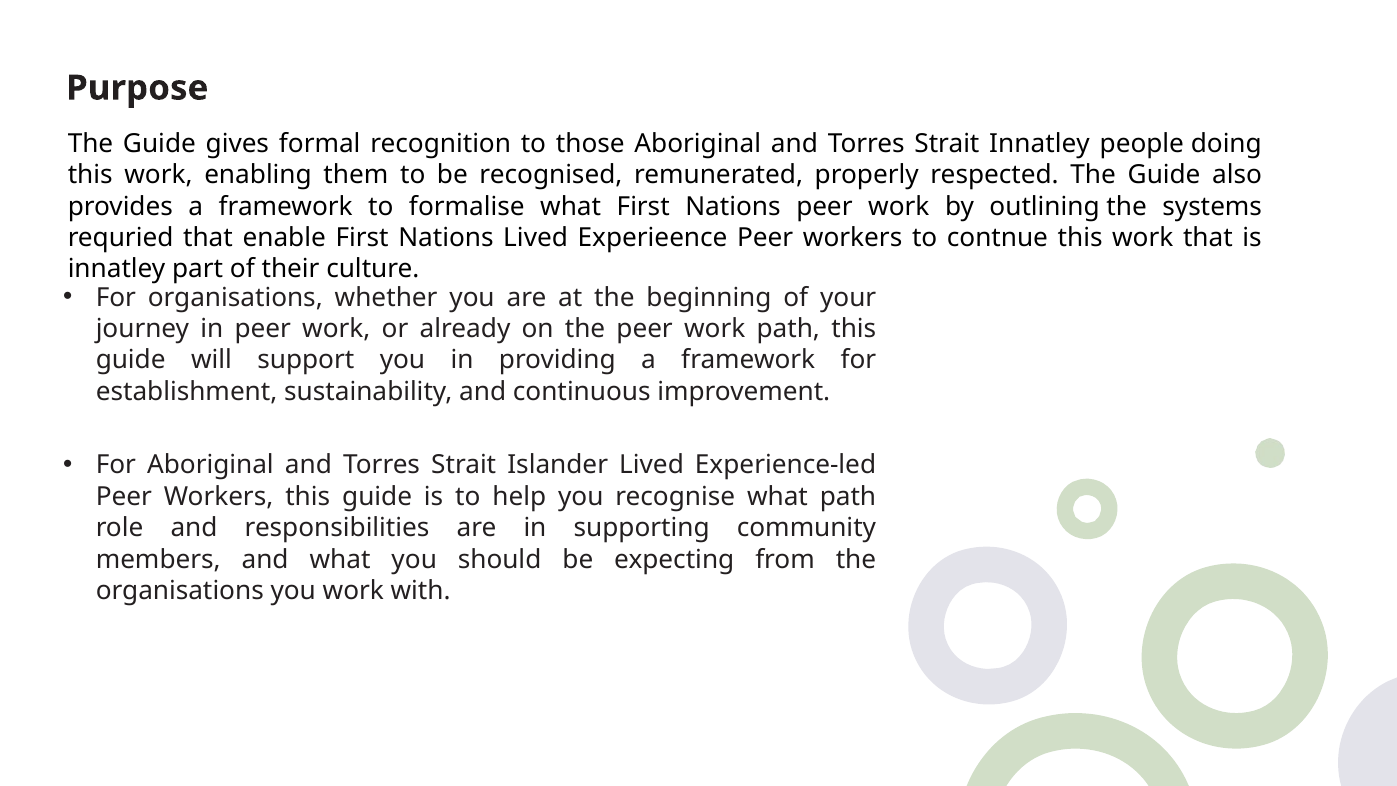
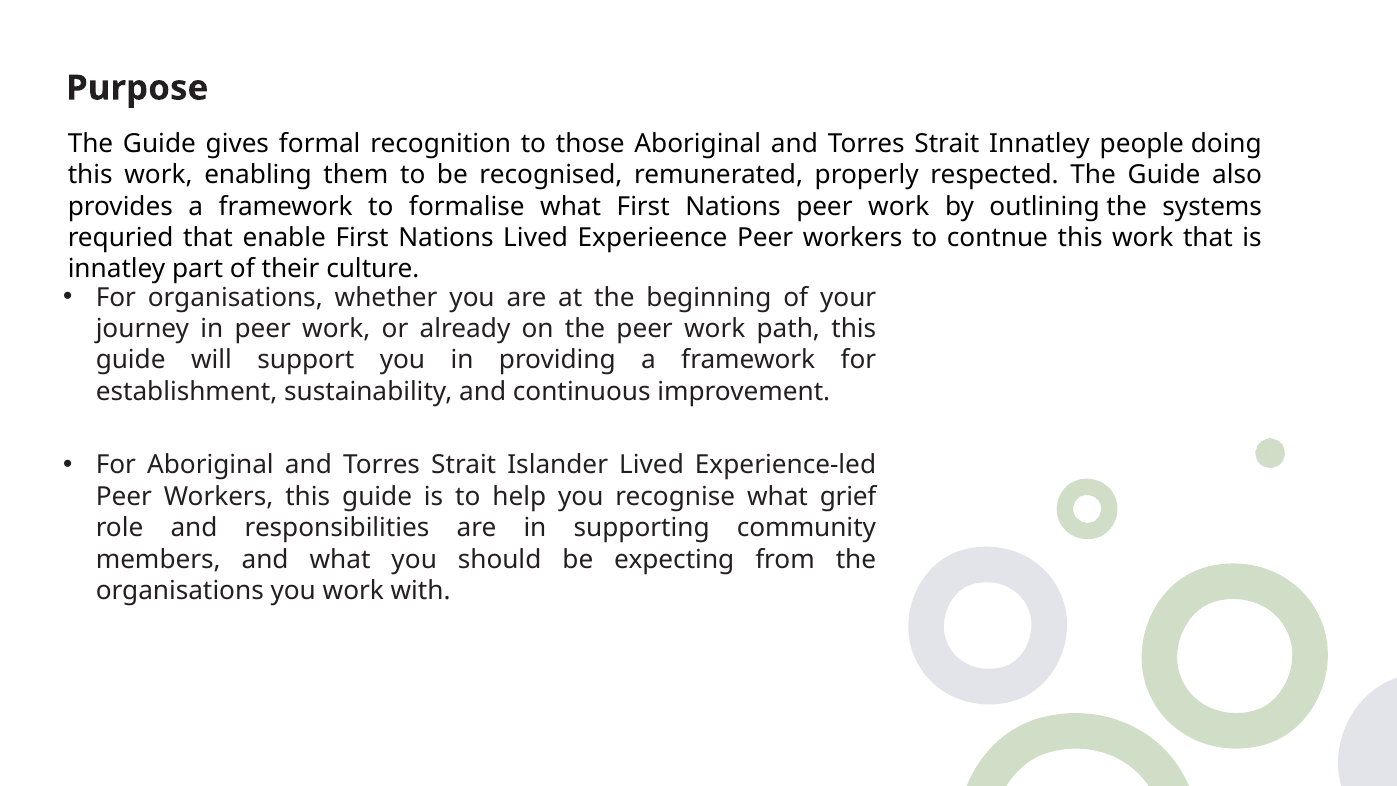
what path: path -> grief
